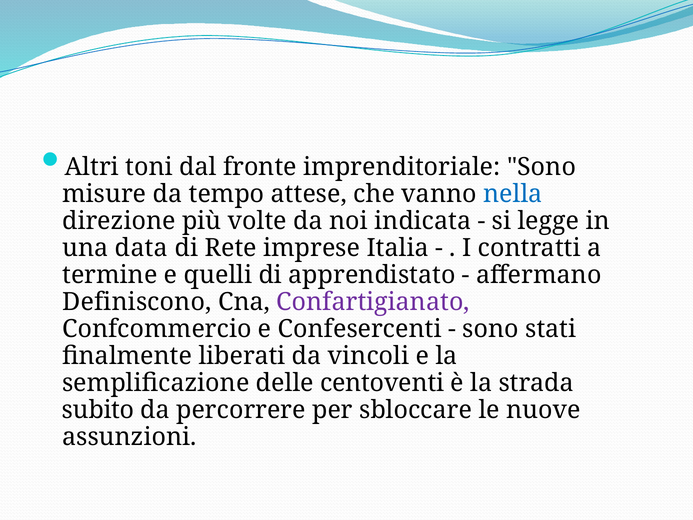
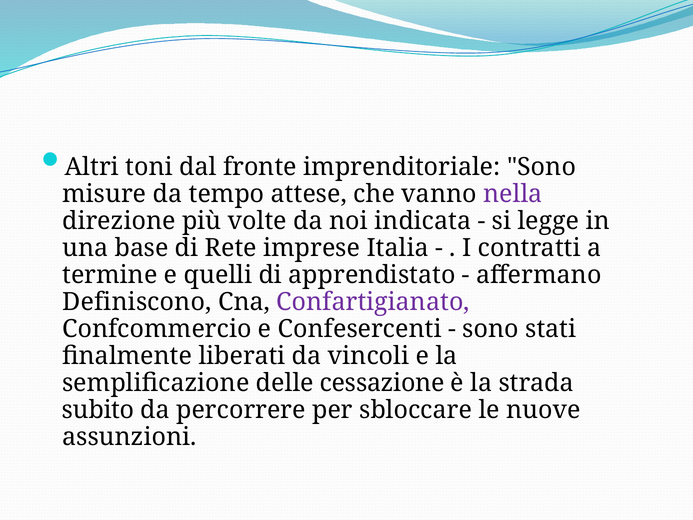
nella colour: blue -> purple
data: data -> base
centoventi: centoventi -> cessazione
